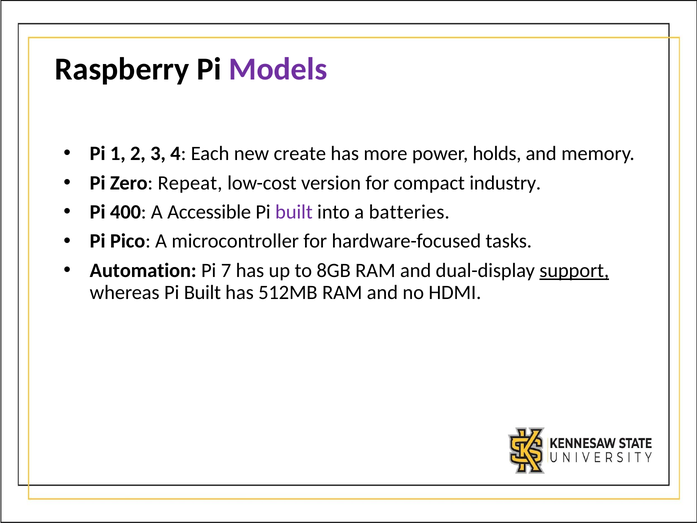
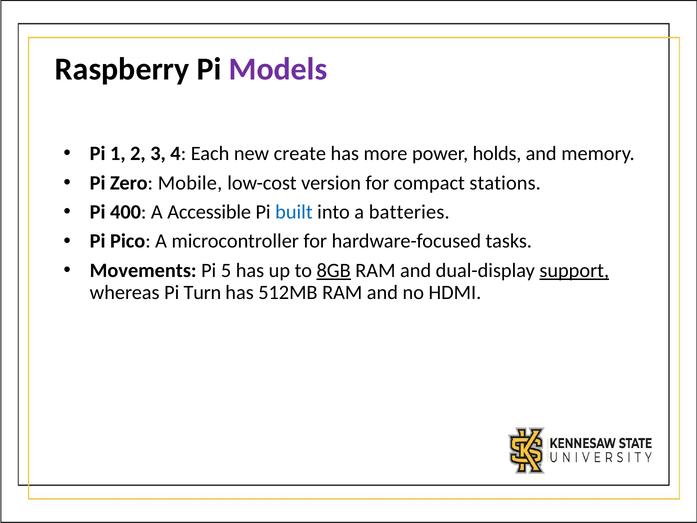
Repeat: Repeat -> Mobile
industry: industry -> stations
built at (294, 212) colour: purple -> blue
Automation: Automation -> Movements
7: 7 -> 5
8GB underline: none -> present
whereas Pi Built: Built -> Turn
